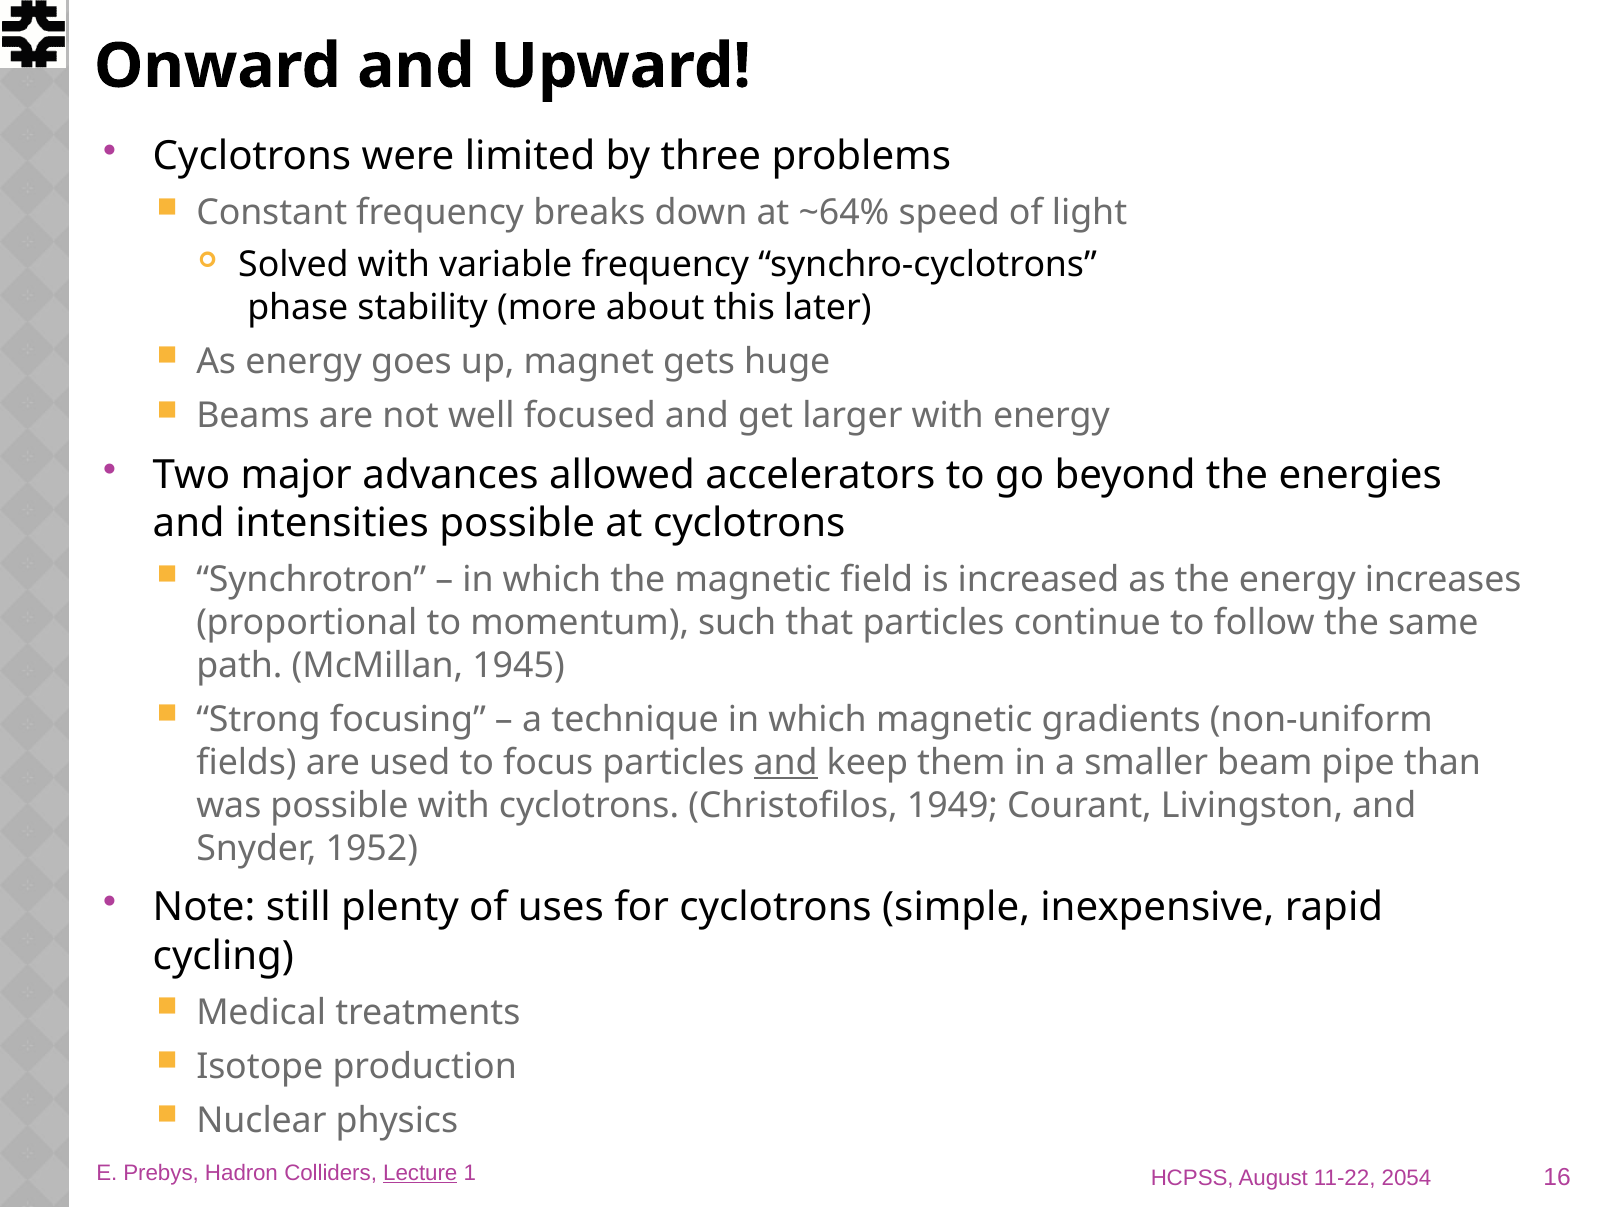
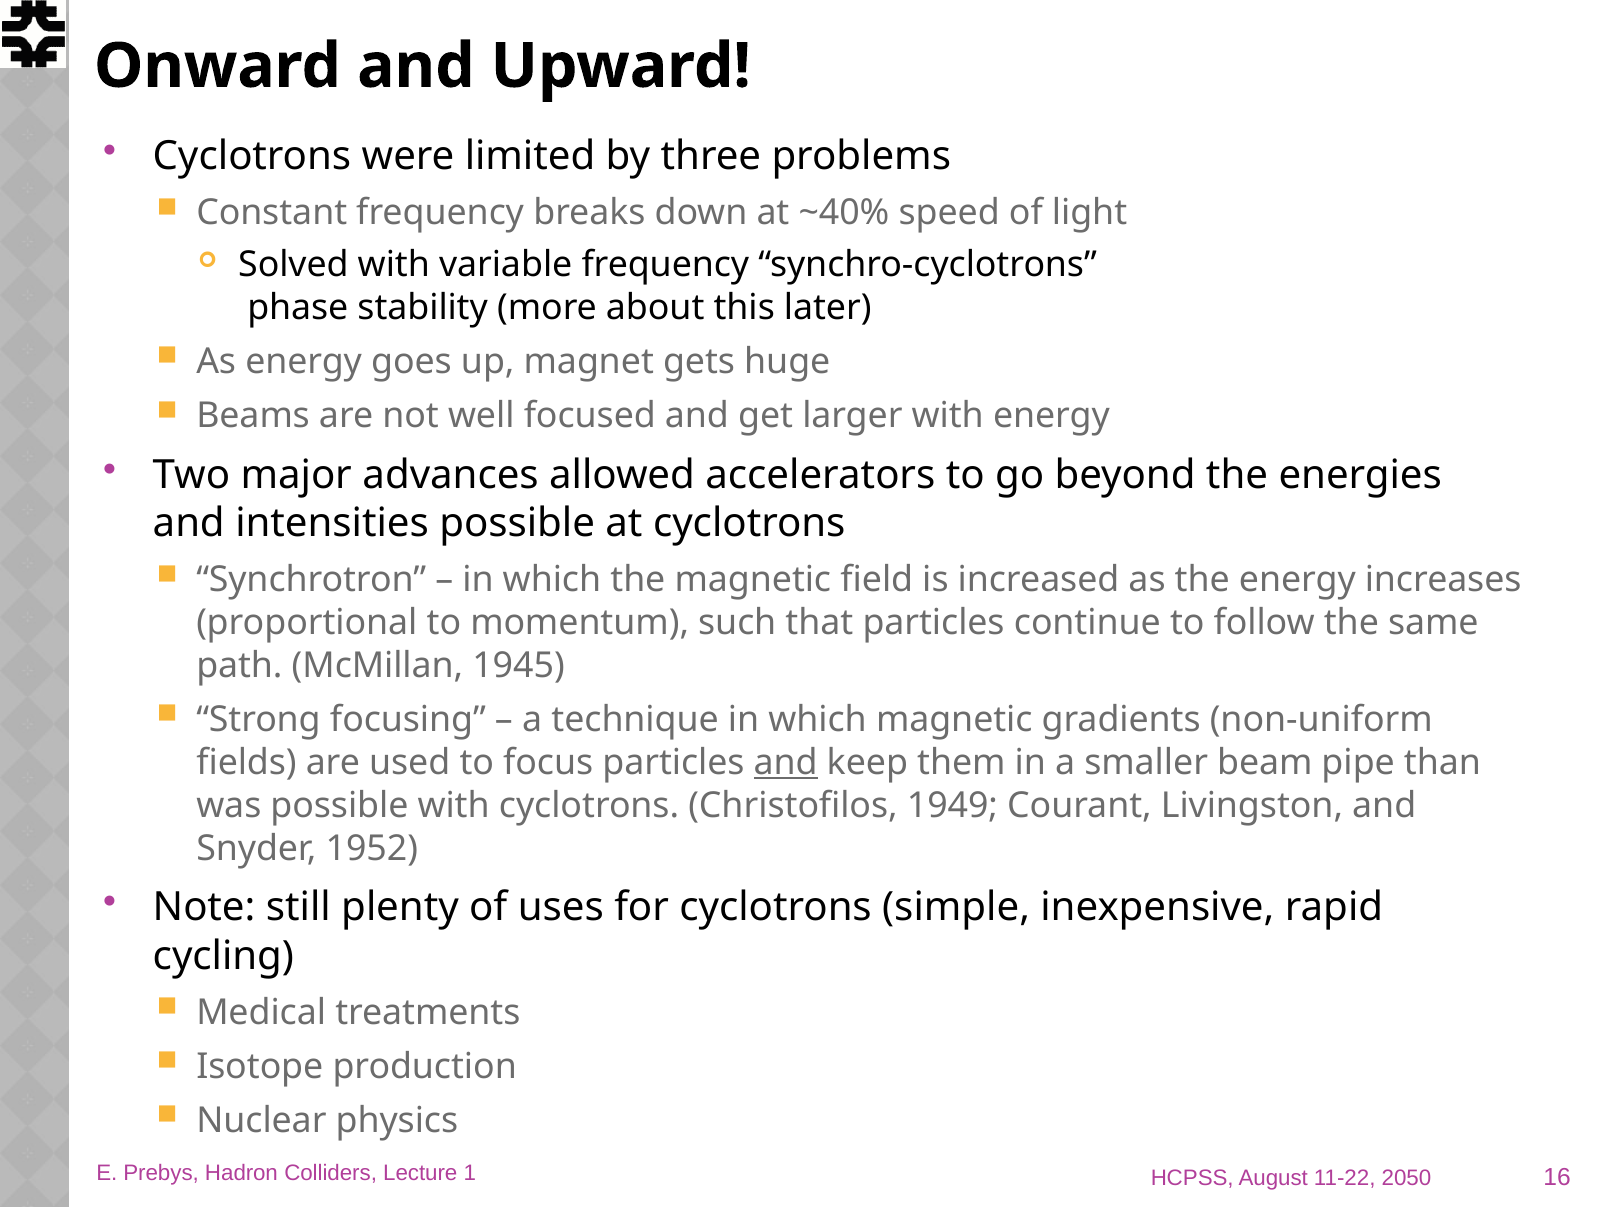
~64%: ~64% -> ~40%
Lecture underline: present -> none
2054: 2054 -> 2050
